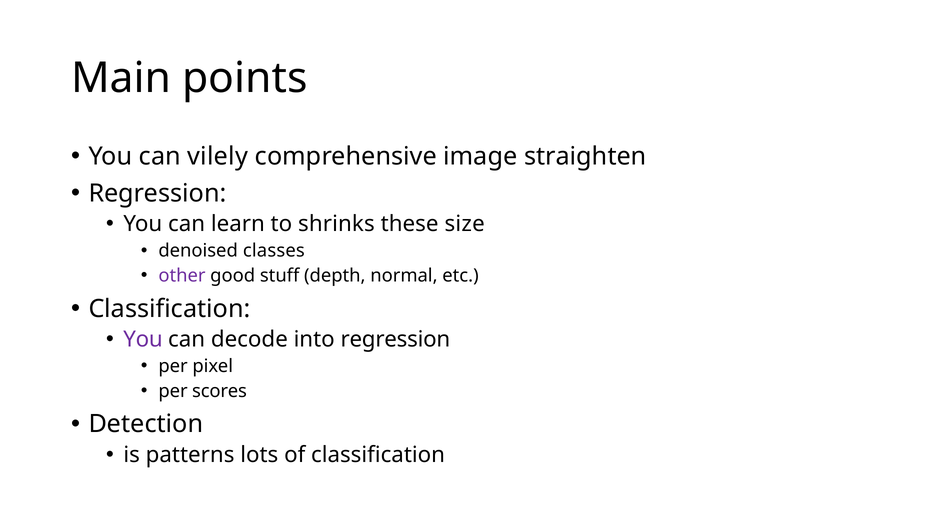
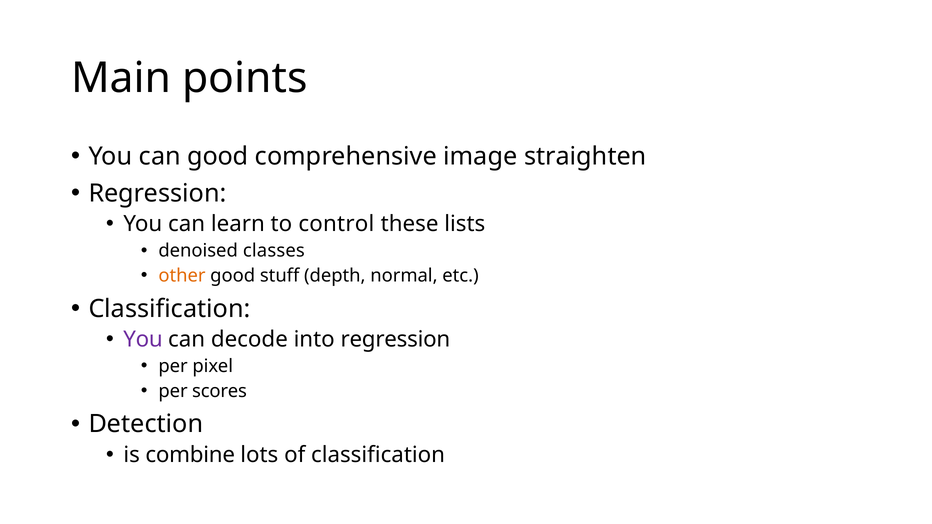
can vilely: vilely -> good
shrinks: shrinks -> control
size: size -> lists
other colour: purple -> orange
patterns: patterns -> combine
